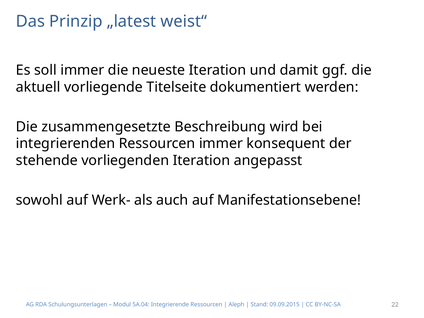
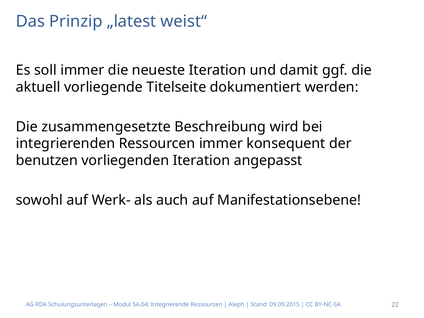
stehende: stehende -> benutzen
